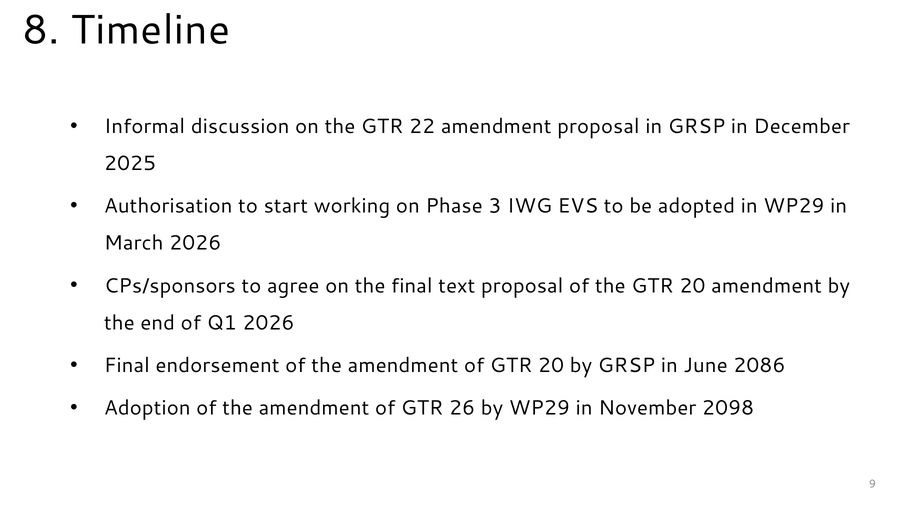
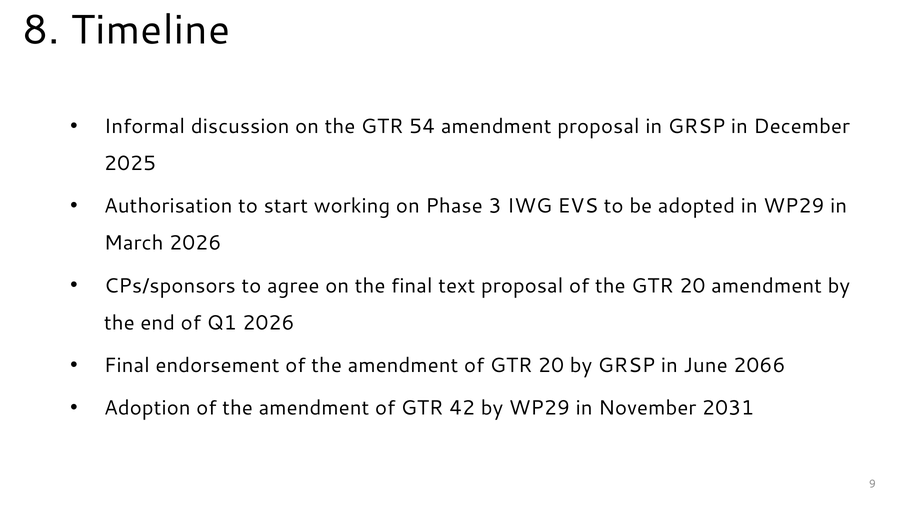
22: 22 -> 54
2086: 2086 -> 2066
26: 26 -> 42
2098: 2098 -> 2031
